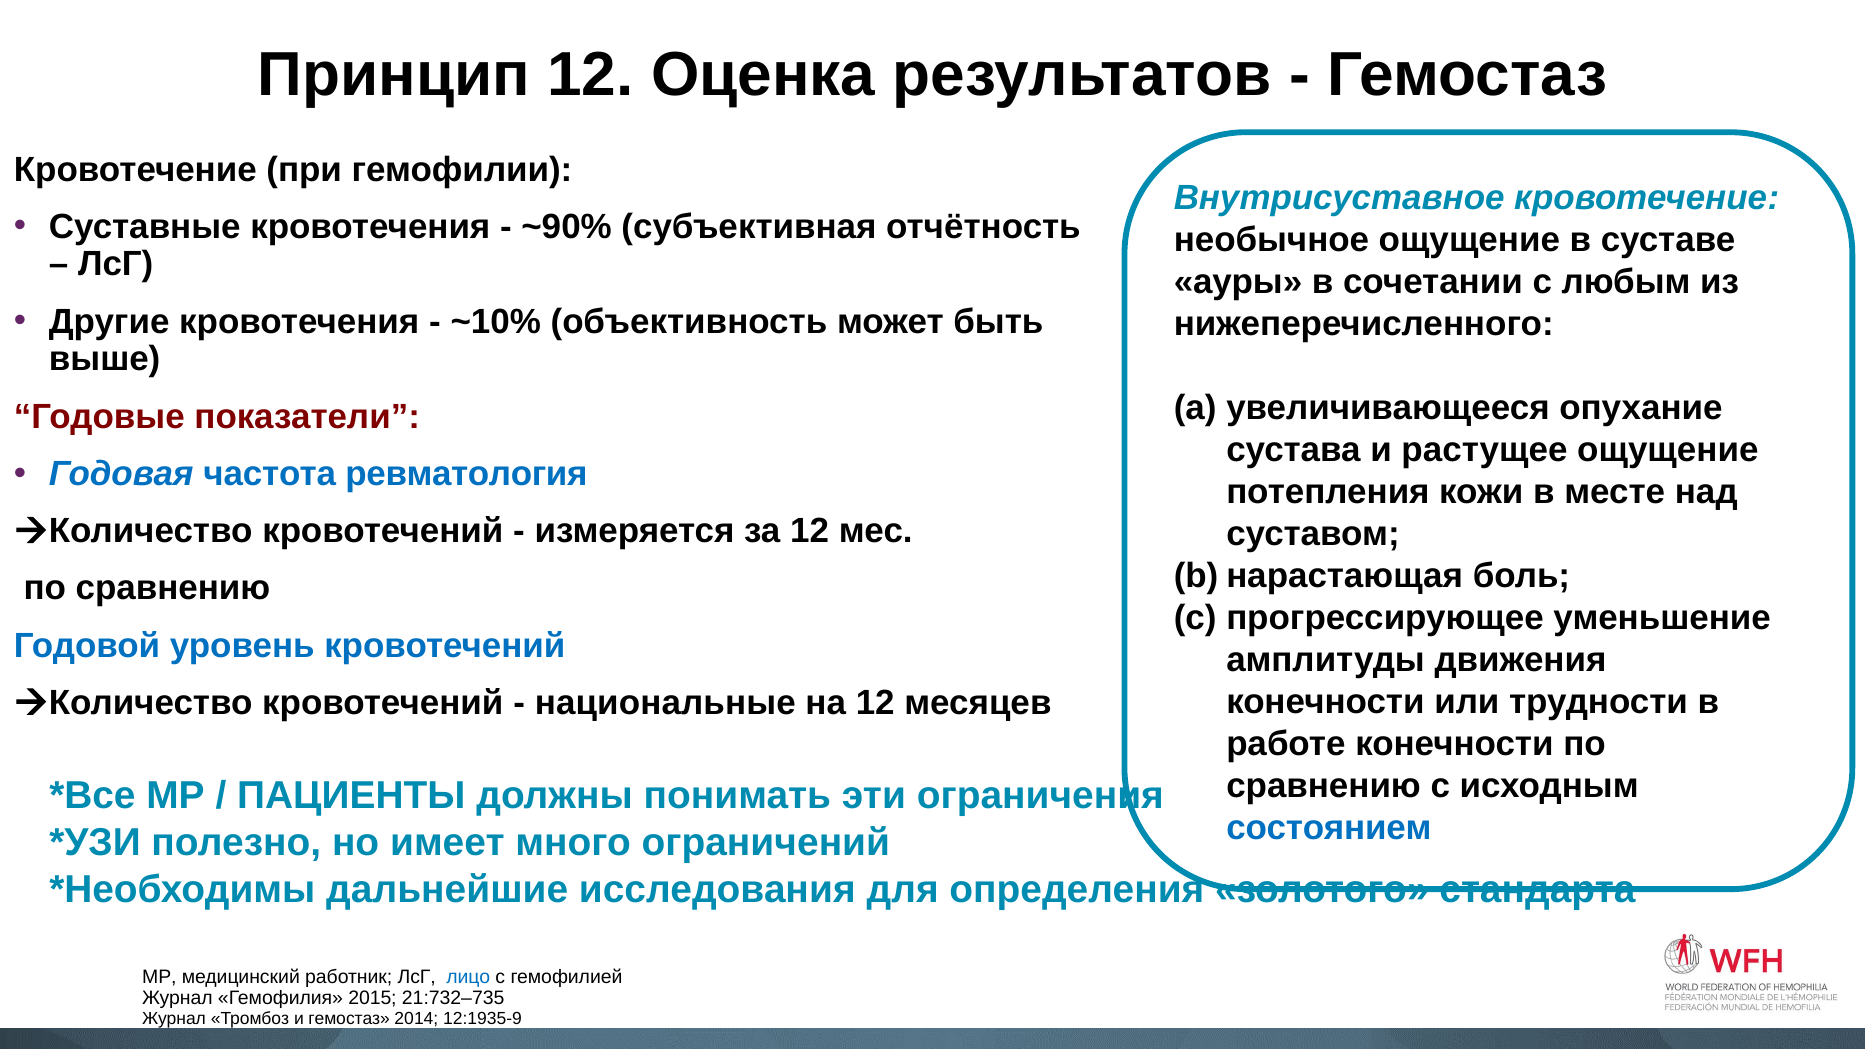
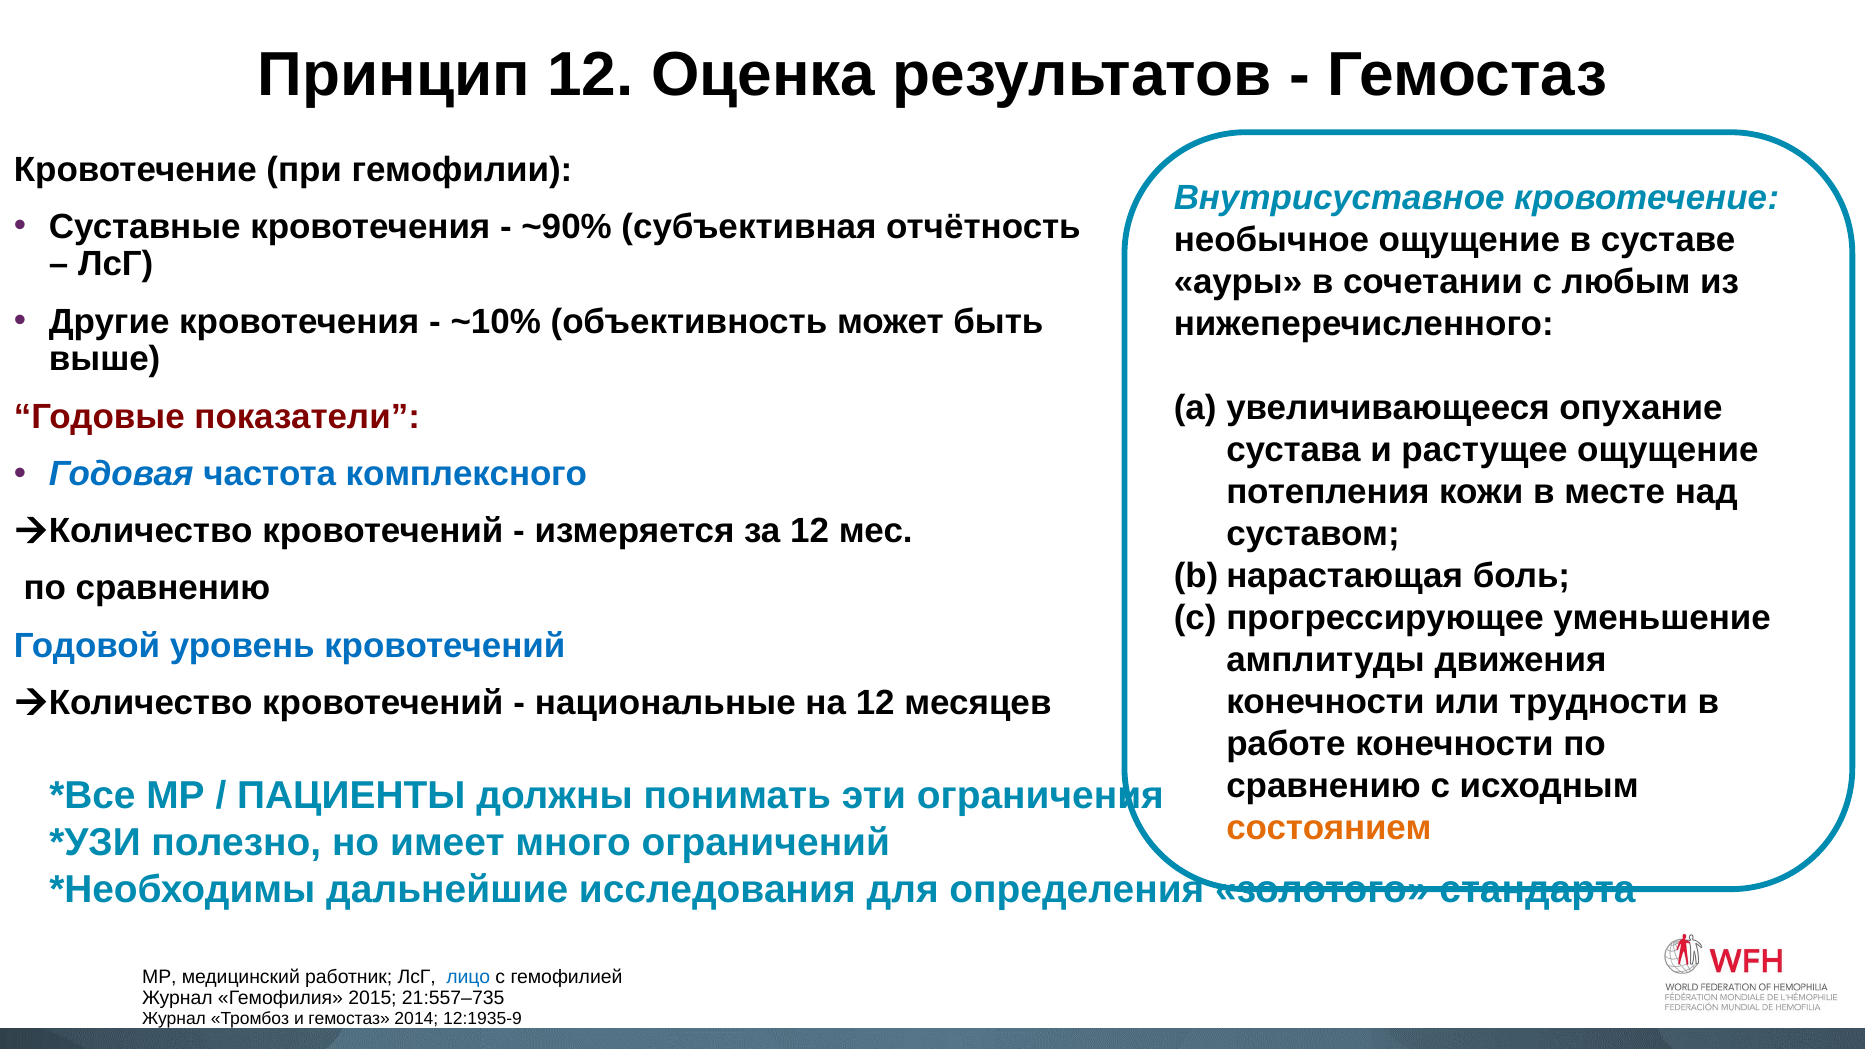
ревматология: ревматология -> комплексного
состоянием colour: blue -> orange
21:732–735: 21:732–735 -> 21:557–735
